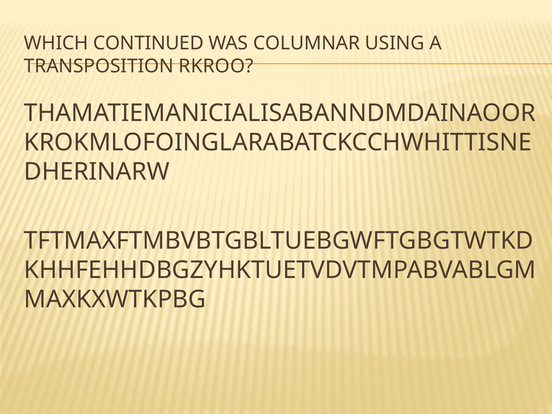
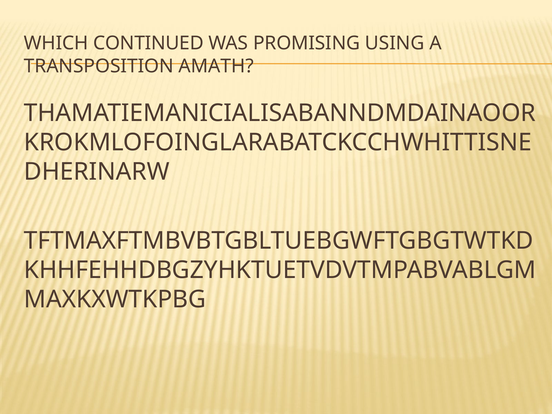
COLUMNAR: COLUMNAR -> PROMISING
RKROO: RKROO -> AMATH
